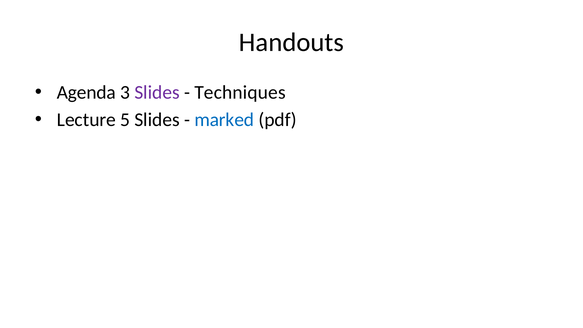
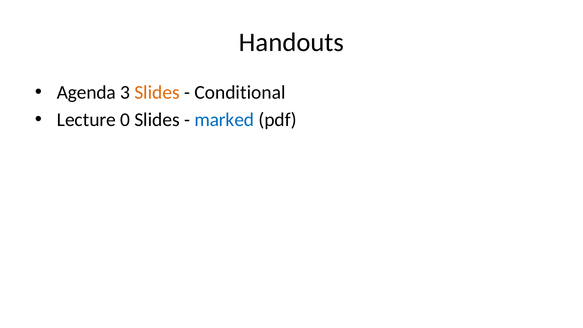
Slides at (157, 92) colour: purple -> orange
Techniques: Techniques -> Conditional
5: 5 -> 0
